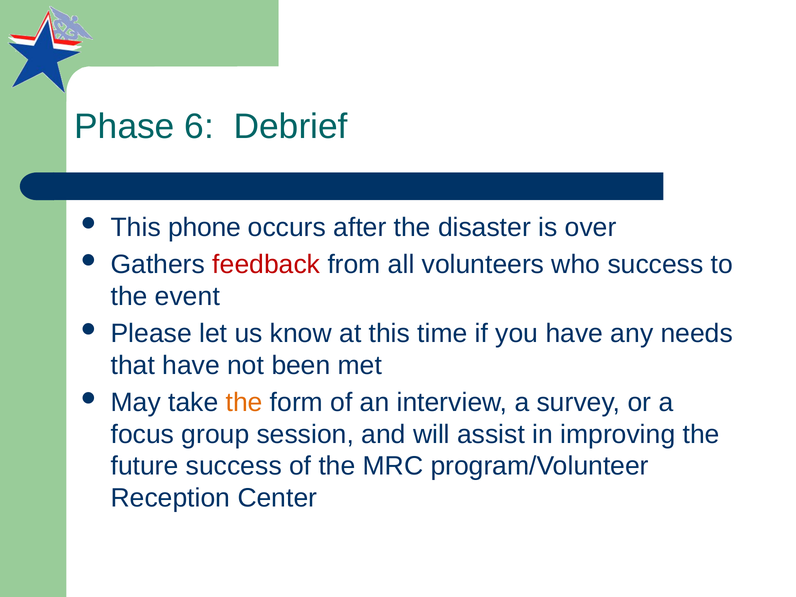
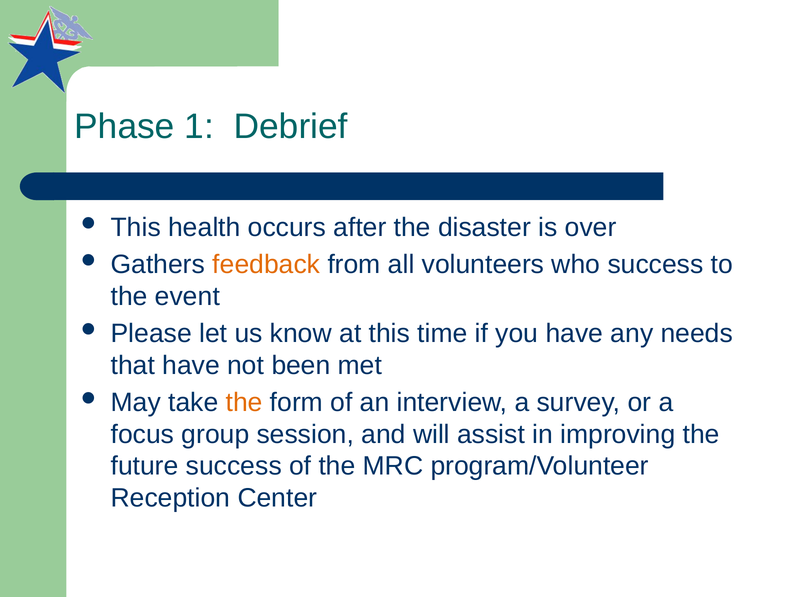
6: 6 -> 1
phone: phone -> health
feedback colour: red -> orange
